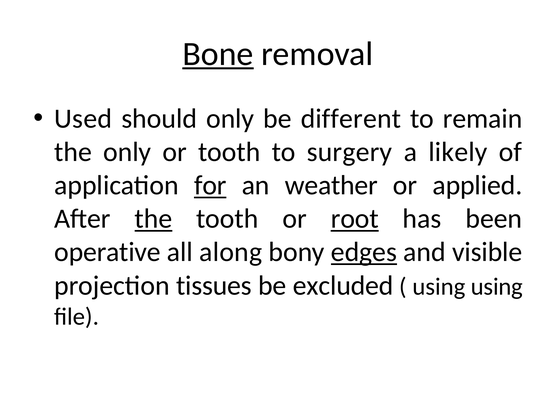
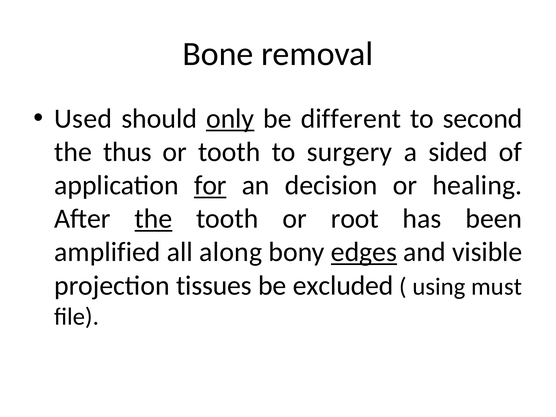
Bone underline: present -> none
only at (230, 119) underline: none -> present
remain: remain -> second
the only: only -> thus
likely: likely -> sided
weather: weather -> decision
applied: applied -> healing
root underline: present -> none
operative: operative -> amplified
using using: using -> must
